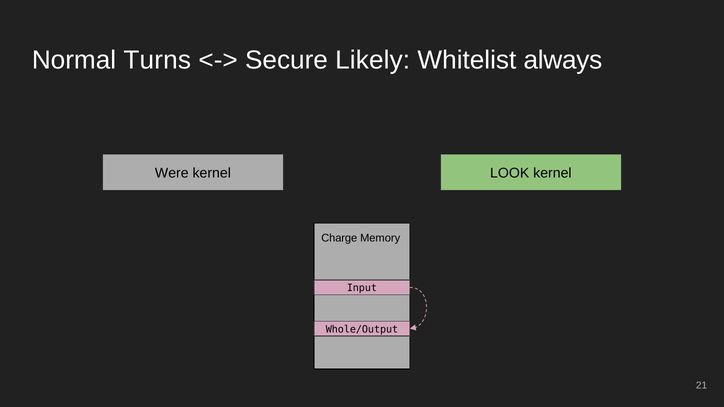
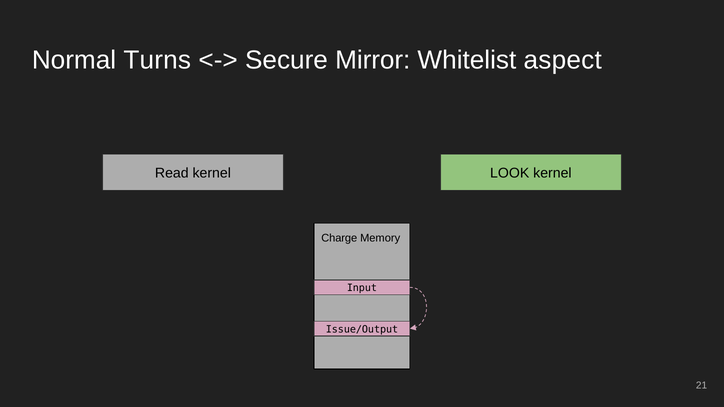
Likely: Likely -> Mirror
always: always -> aspect
Were: Were -> Read
Whole/Output: Whole/Output -> Issue/Output
